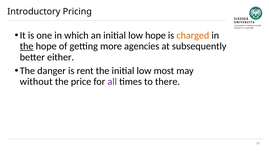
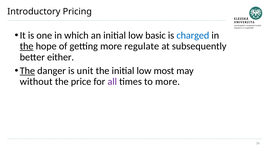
low hope: hope -> basic
charged colour: orange -> blue
agencies: agencies -> regulate
The at (27, 71) underline: none -> present
rent: rent -> unit
to there: there -> more
